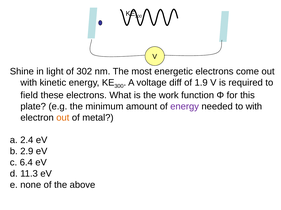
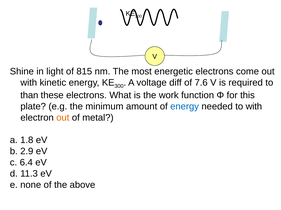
302: 302 -> 815
1.9: 1.9 -> 7.6
field: field -> than
energy at (185, 107) colour: purple -> blue
2.4: 2.4 -> 1.8
